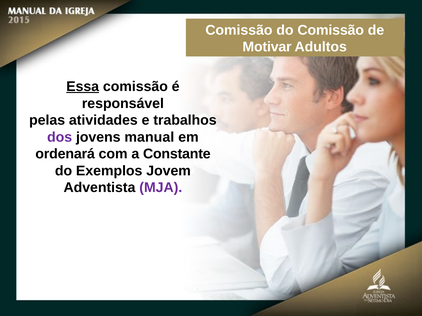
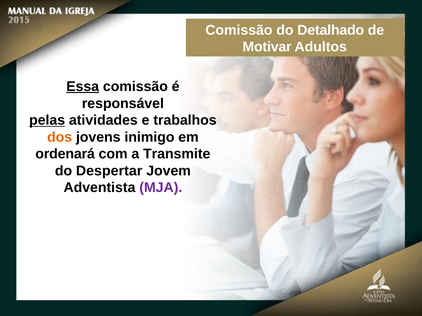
do Comissão: Comissão -> Detalhado
pelas underline: none -> present
dos colour: purple -> orange
manual: manual -> inimigo
Constante: Constante -> Transmite
Exemplos: Exemplos -> Despertar
